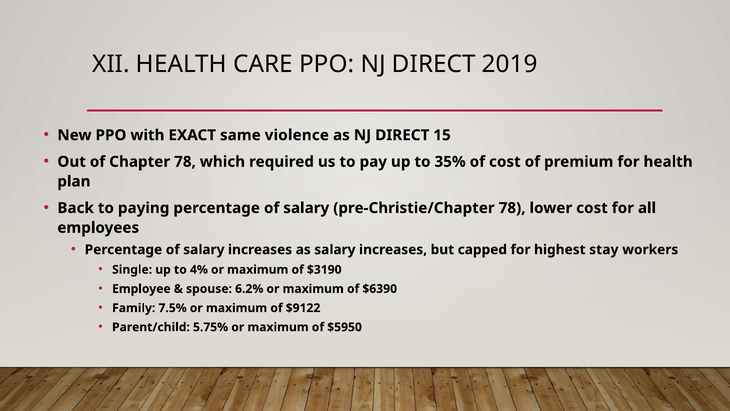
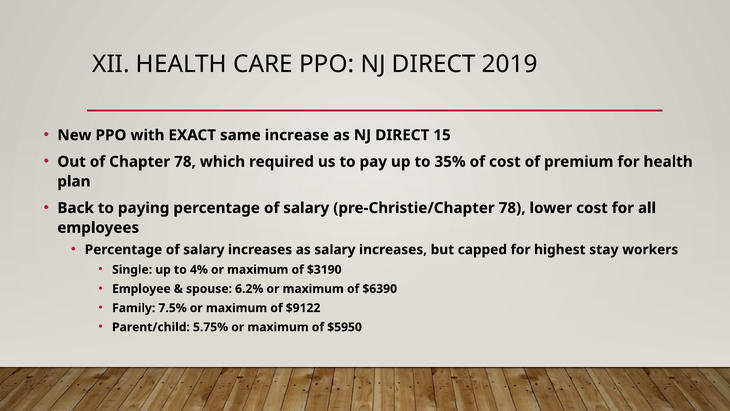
violence: violence -> increase
